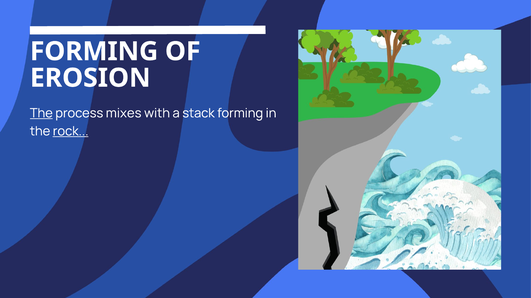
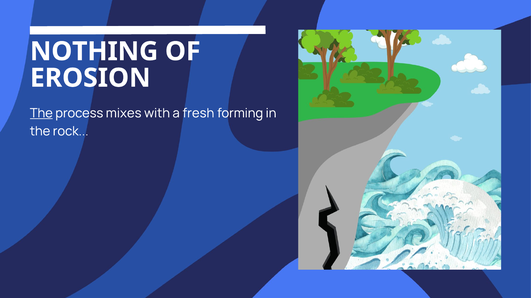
FORMING at (94, 52): FORMING -> NOTHING
stack: stack -> fresh
rock underline: present -> none
